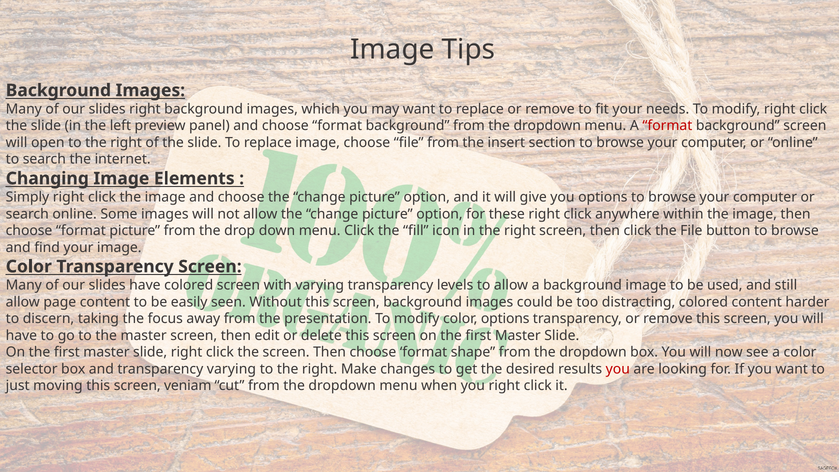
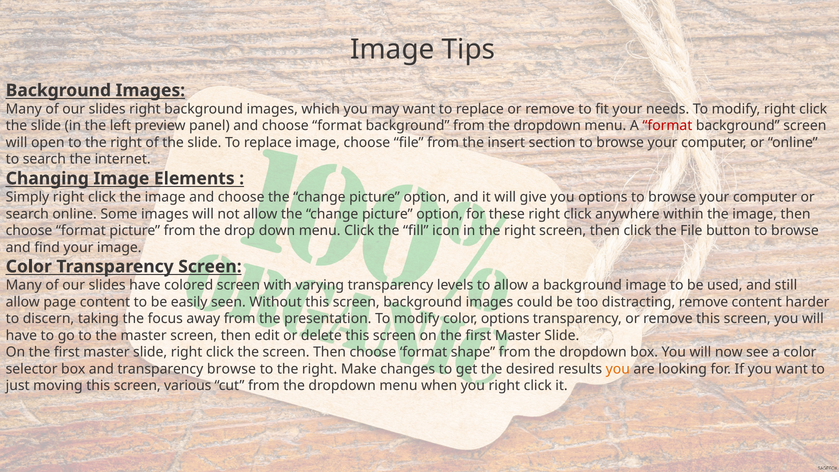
distracting colored: colored -> remove
transparency varying: varying -> browse
you at (618, 369) colour: red -> orange
veniam: veniam -> various
